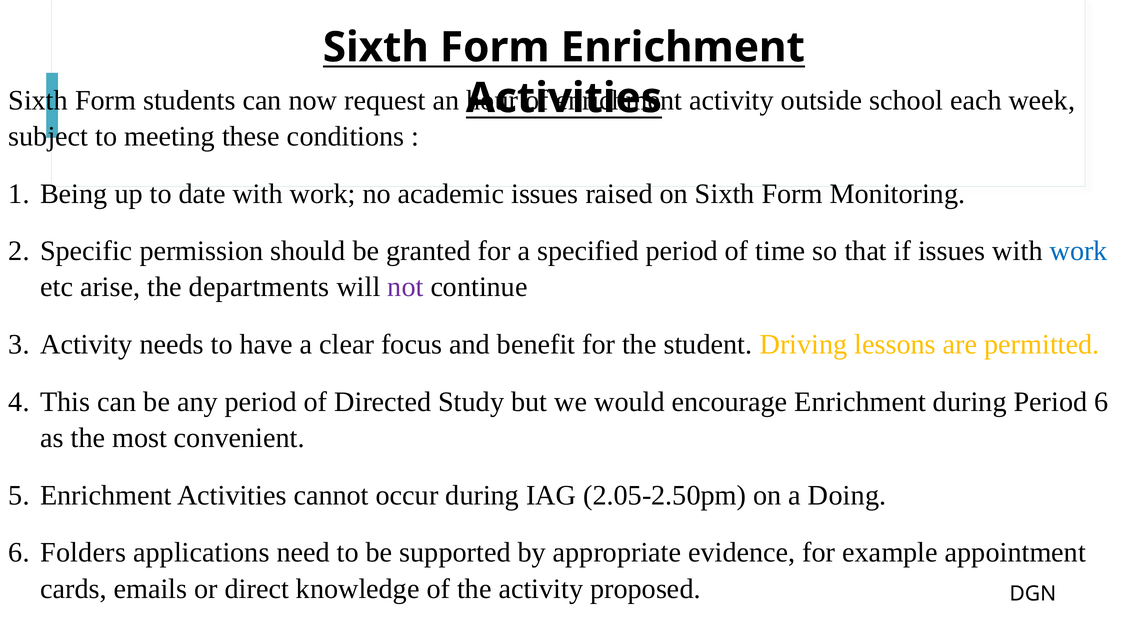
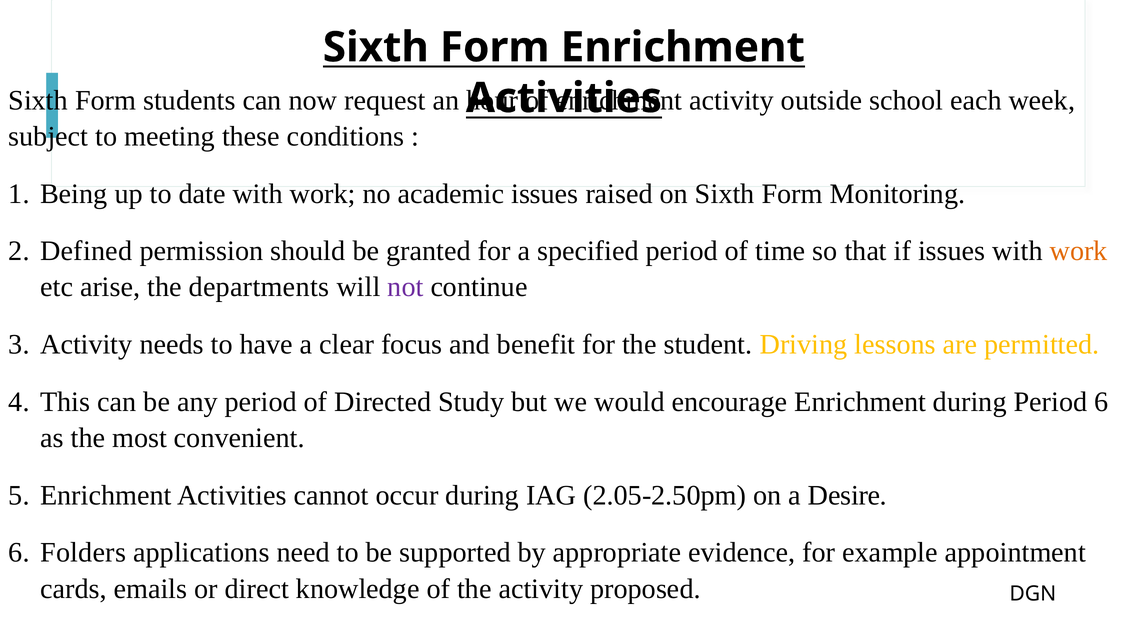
Specific: Specific -> Defined
work at (1079, 251) colour: blue -> orange
Doing: Doing -> Desire
